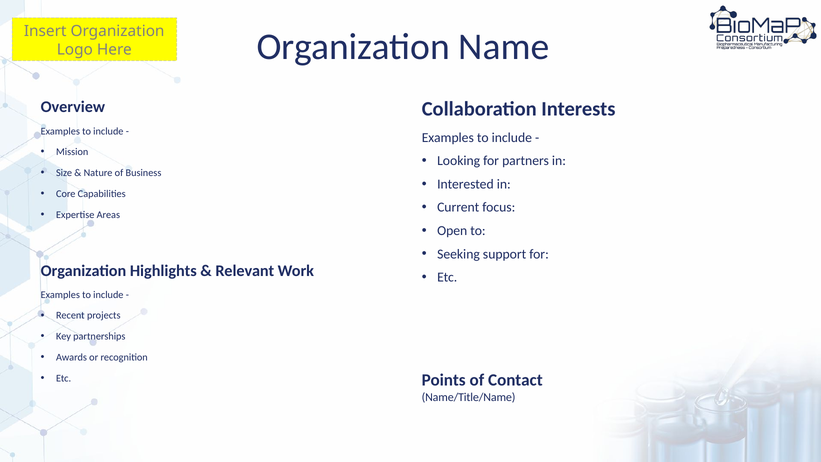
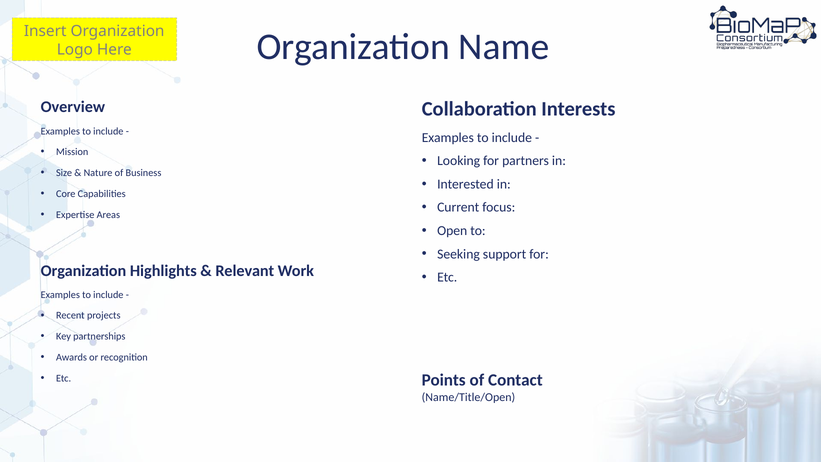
Name/Title/Name: Name/Title/Name -> Name/Title/Open
